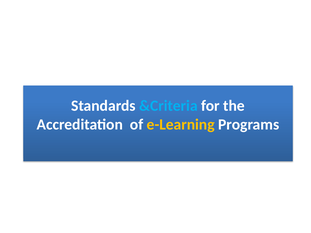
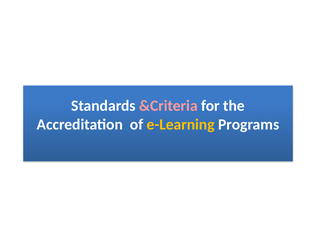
&Criteria colour: light blue -> pink
